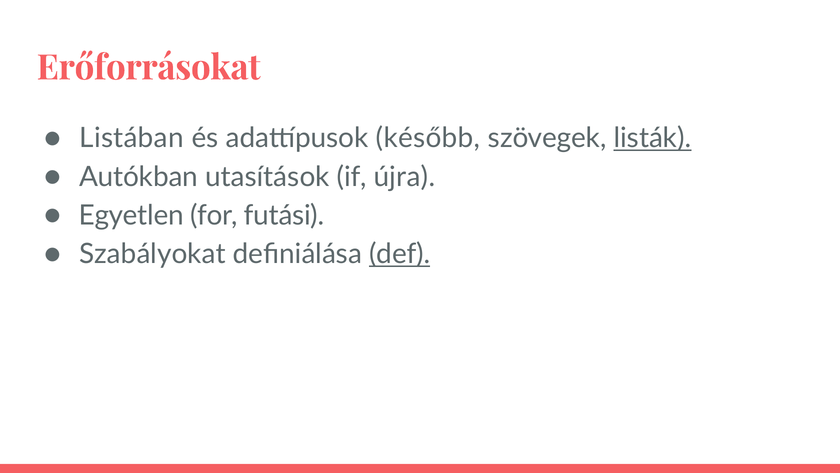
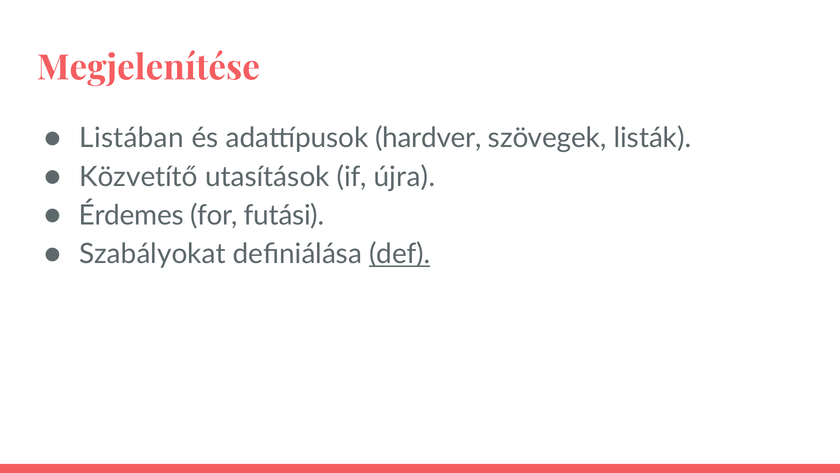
Erőforrásokat: Erőforrásokat -> Megjelenítése
később: később -> hardver
listák underline: present -> none
Autókban: Autókban -> Közvetítő
Egyetlen: Egyetlen -> Érdemes
